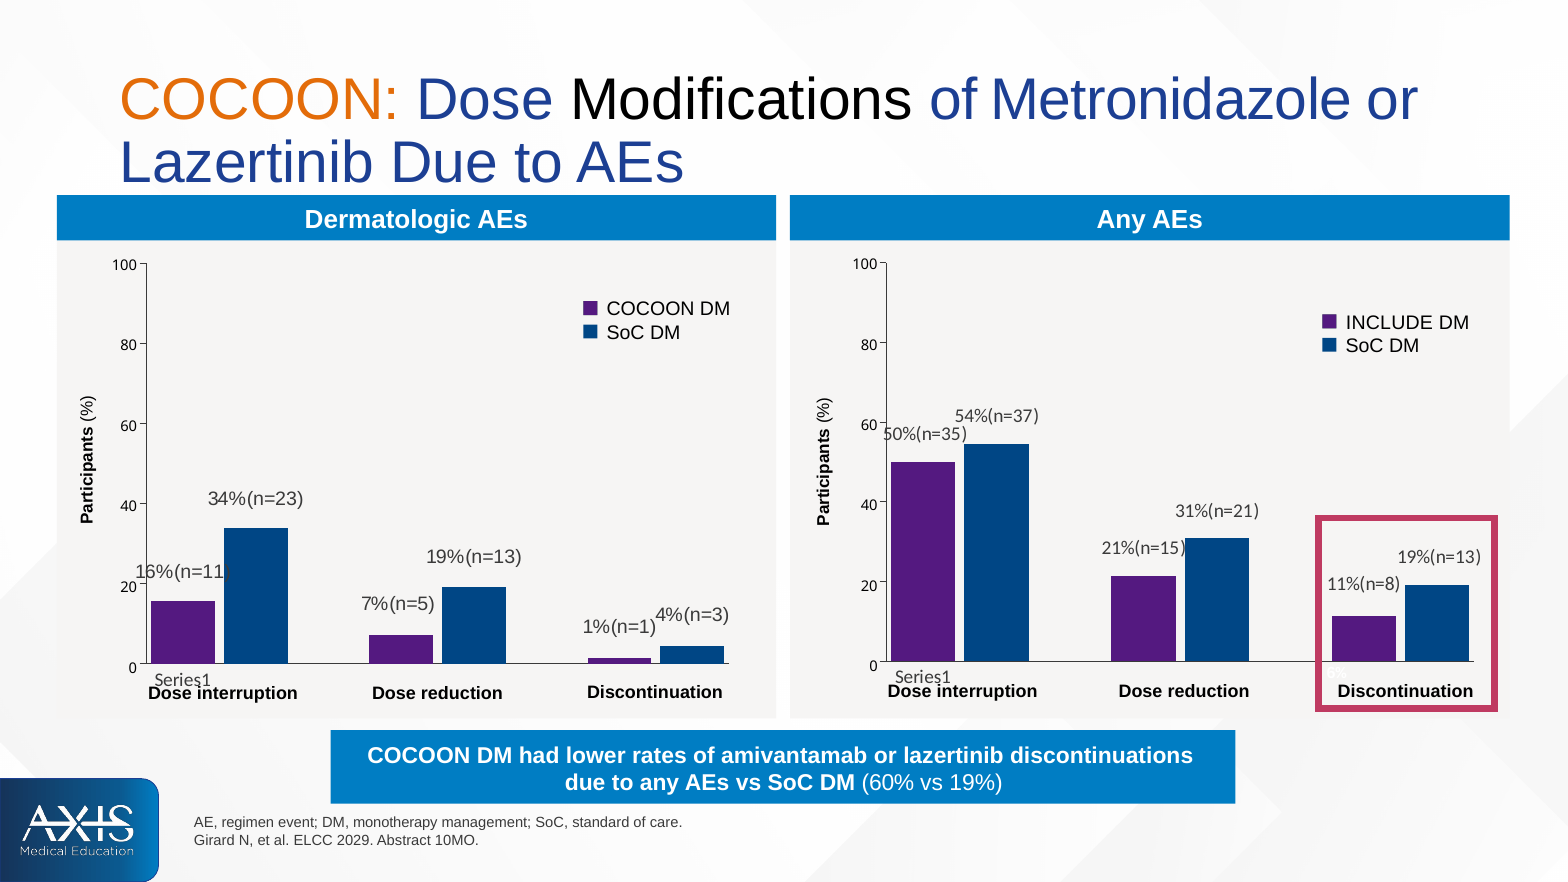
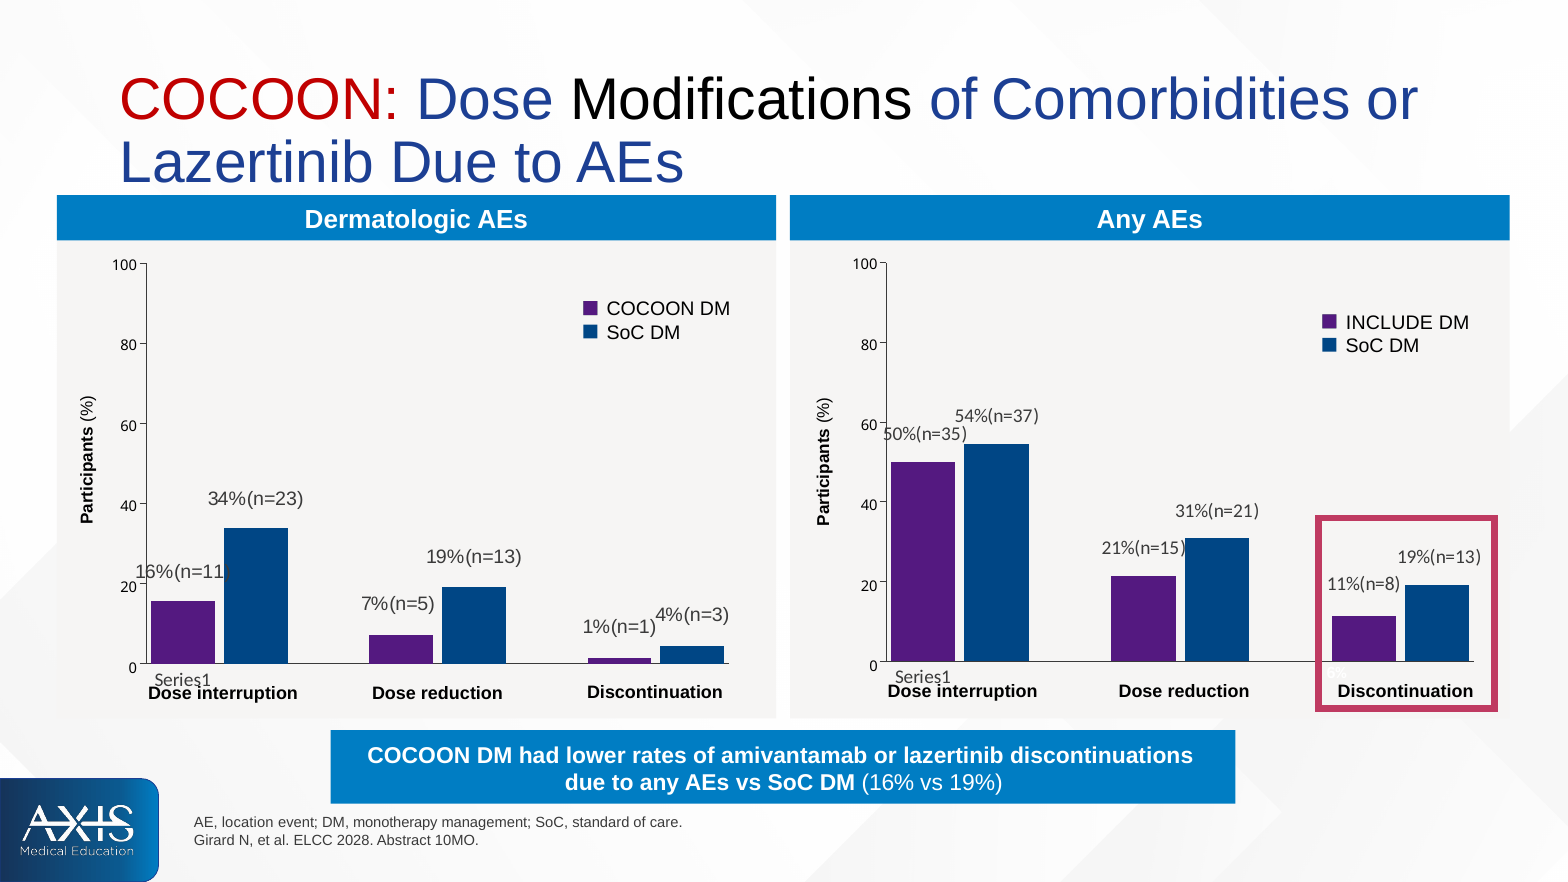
COCOON at (260, 100) colour: orange -> red
Metronidazole: Metronidazole -> Comorbidities
60%: 60% -> 16%
regimen: regimen -> location
2029: 2029 -> 2028
